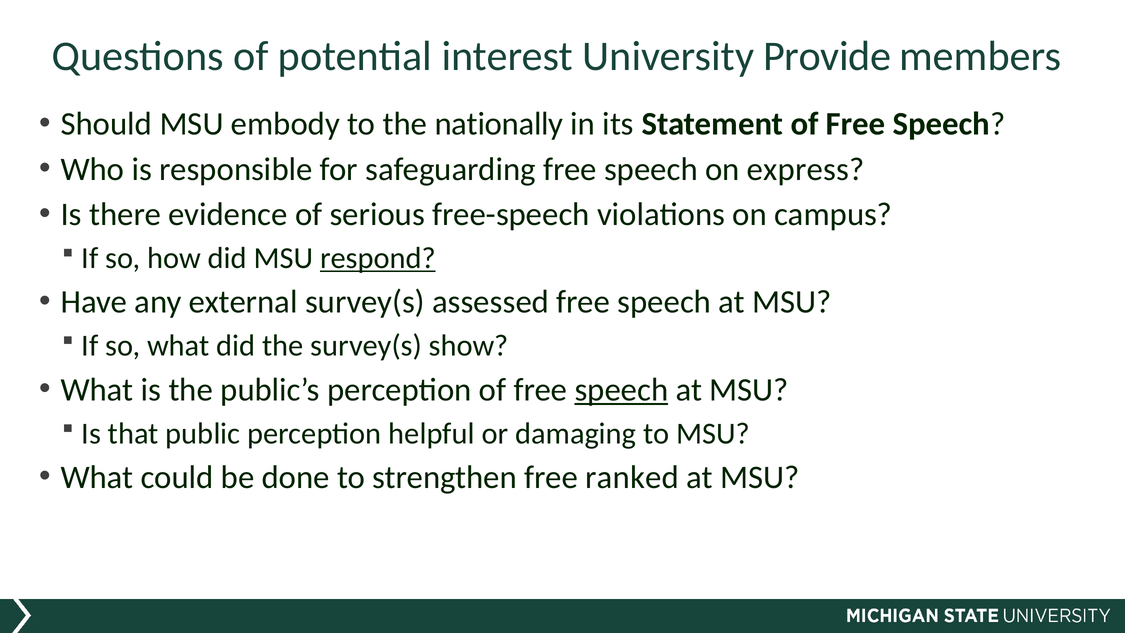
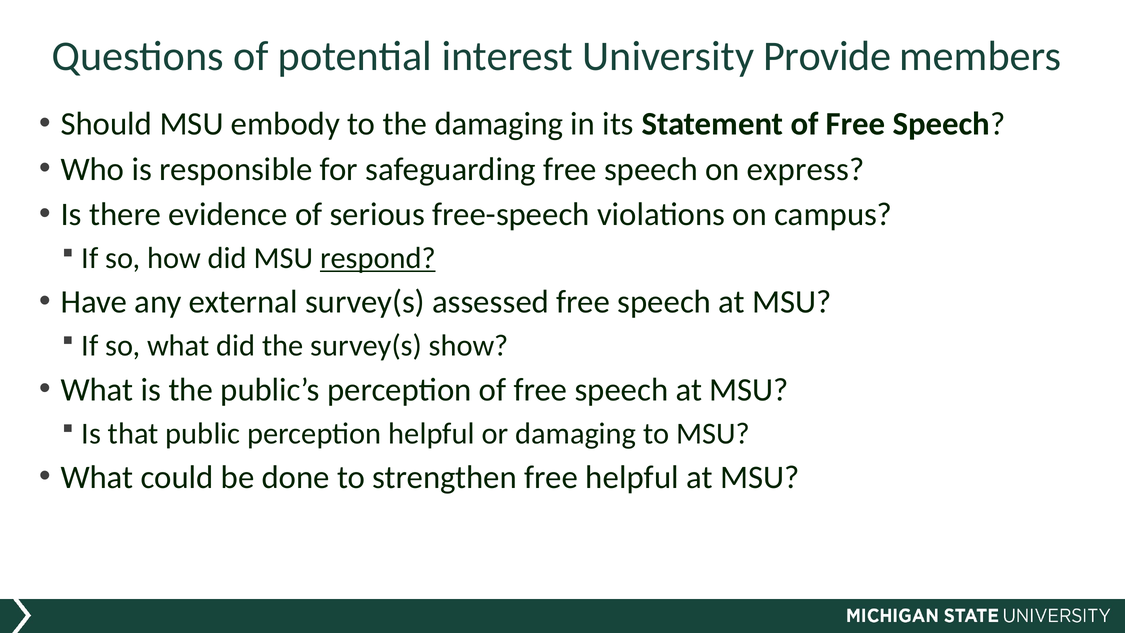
the nationally: nationally -> damaging
speech at (621, 390) underline: present -> none
free ranked: ranked -> helpful
